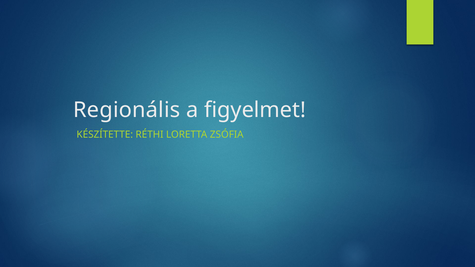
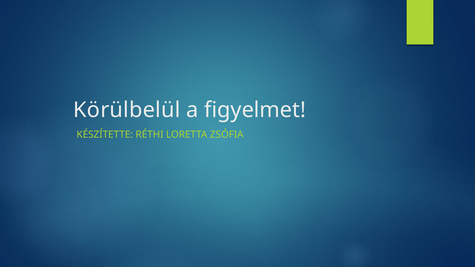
Regionális: Regionális -> Körülbelül
